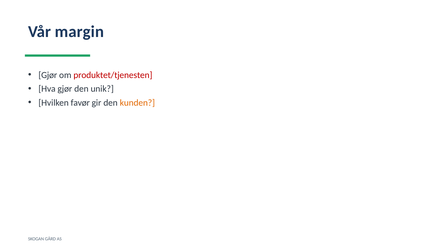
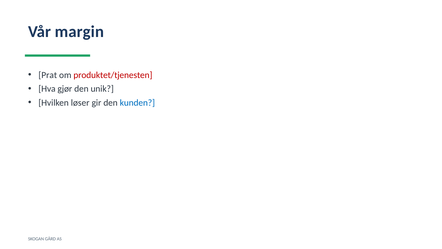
Gjør at (48, 75): Gjør -> Prat
favør: favør -> løser
kunden colour: orange -> blue
